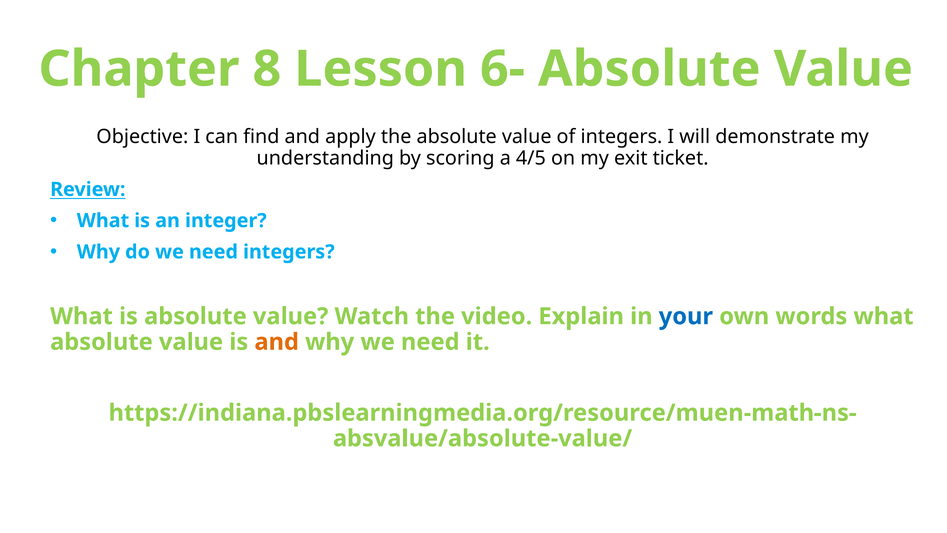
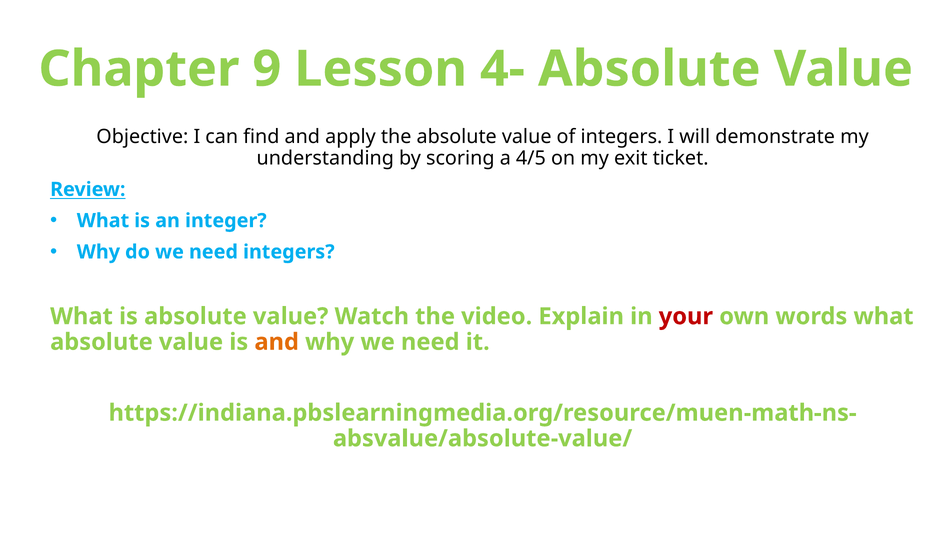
8: 8 -> 9
6-: 6- -> 4-
your colour: blue -> red
